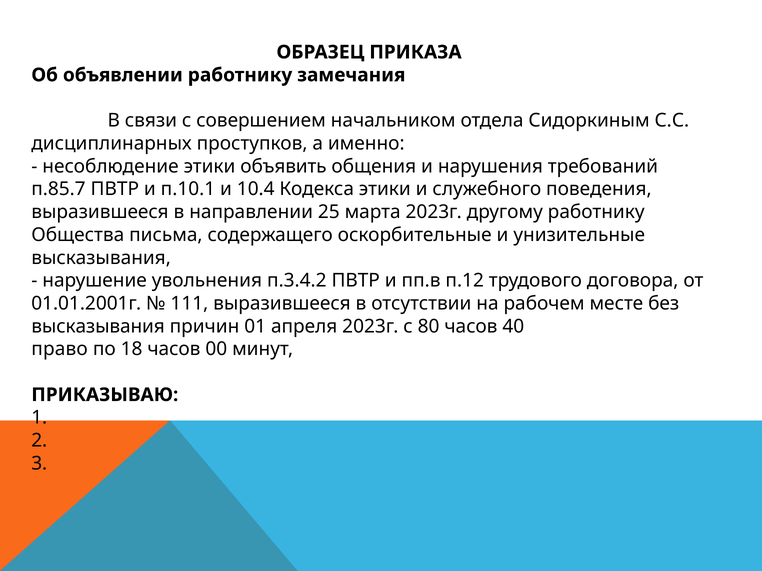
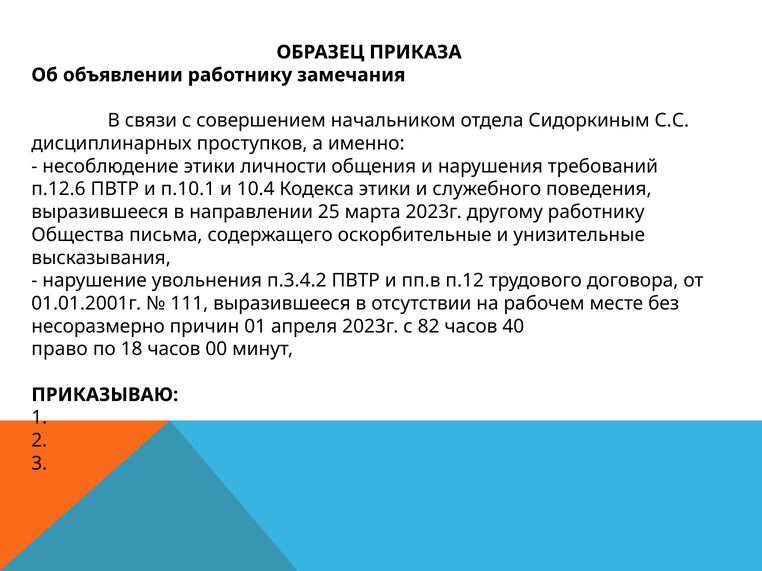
объявить: объявить -> личности
п.85.7: п.85.7 -> п.12.6
высказывания at (98, 327): высказывания -> несоразмерно
80: 80 -> 82
